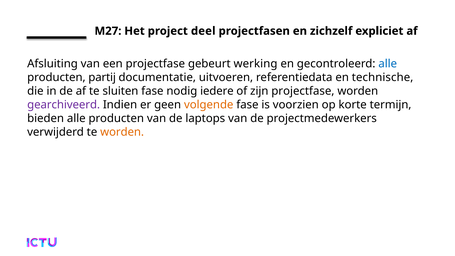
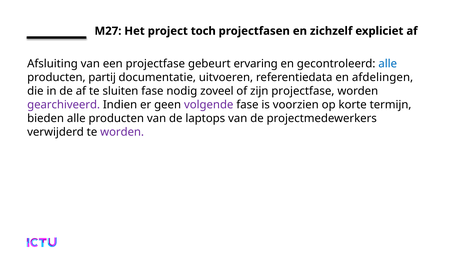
deel: deel -> toch
werking: werking -> ervaring
technische: technische -> afdelingen
iedere: iedere -> zoveel
volgende colour: orange -> purple
worden at (122, 132) colour: orange -> purple
